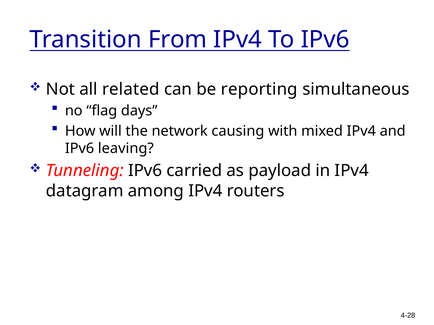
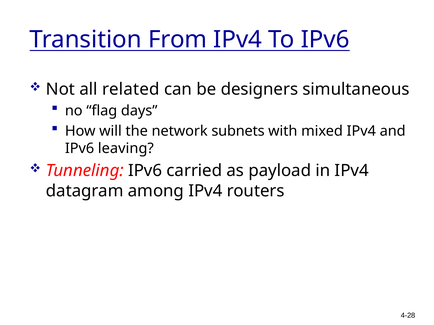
reporting: reporting -> designers
causing: causing -> subnets
